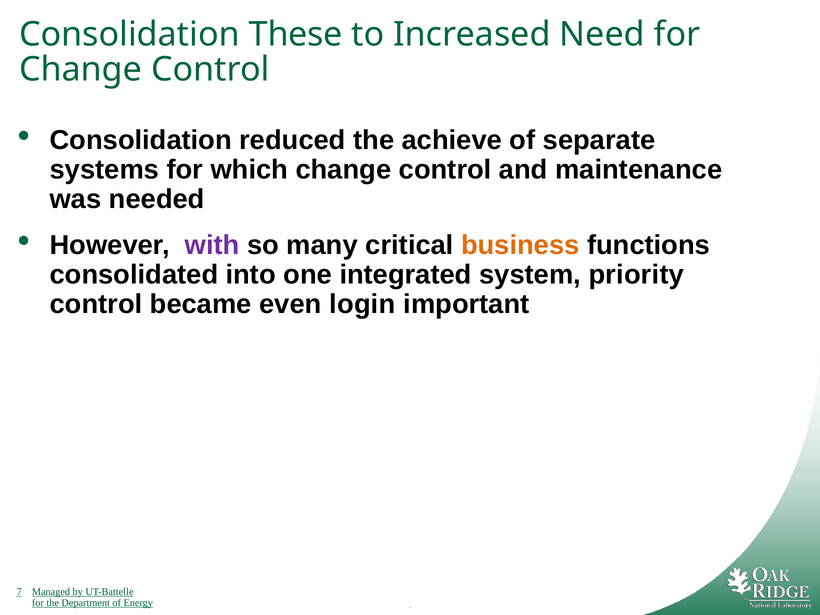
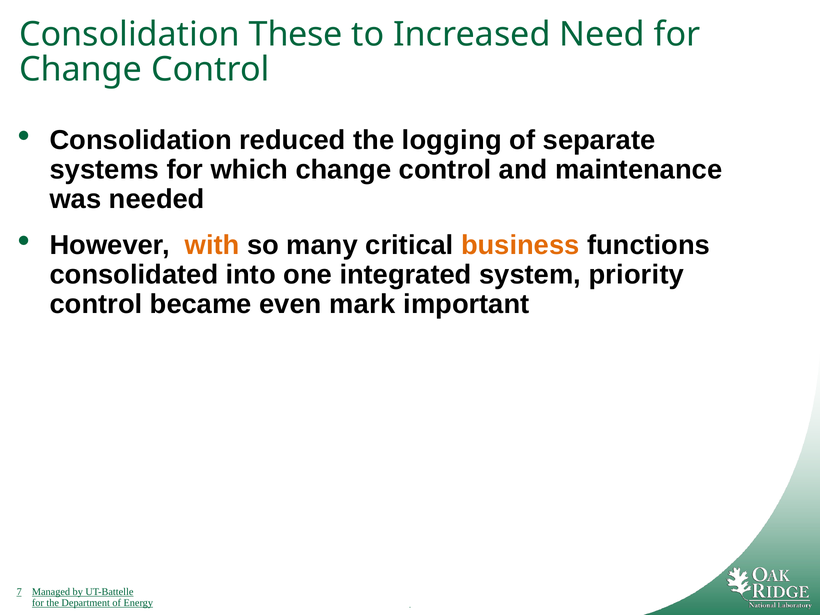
achieve: achieve -> logging
with colour: purple -> orange
login: login -> mark
